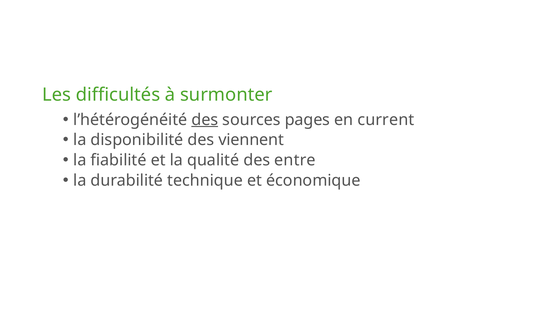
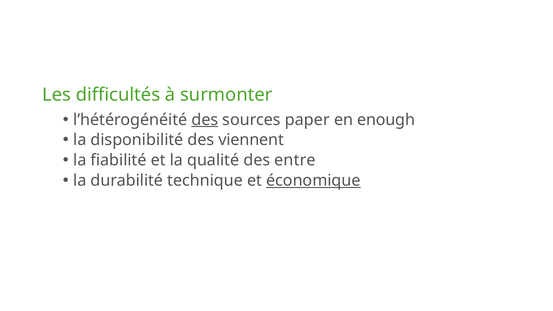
pages: pages -> paper
current: current -> enough
économique underline: none -> present
